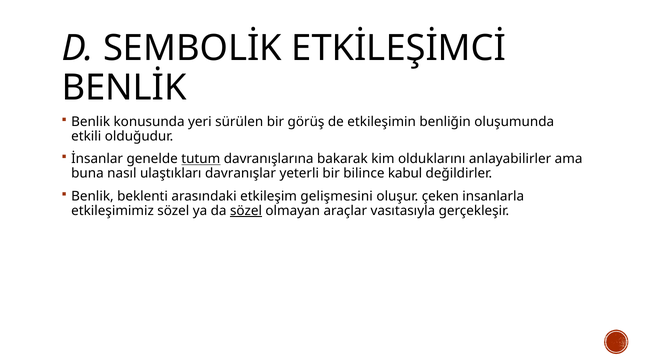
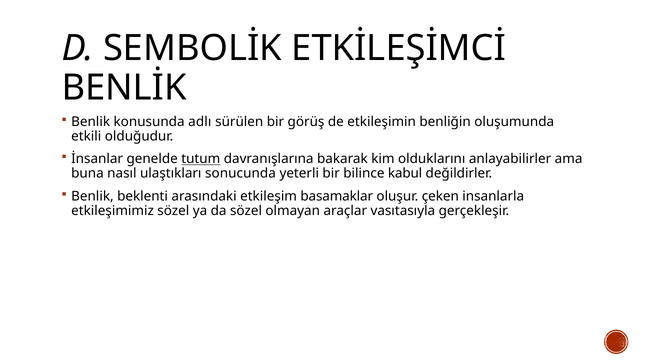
yeri: yeri -> adlı
davranışlar: davranışlar -> sonucunda
gelişmesini: gelişmesini -> basamaklar
sözel at (246, 211) underline: present -> none
